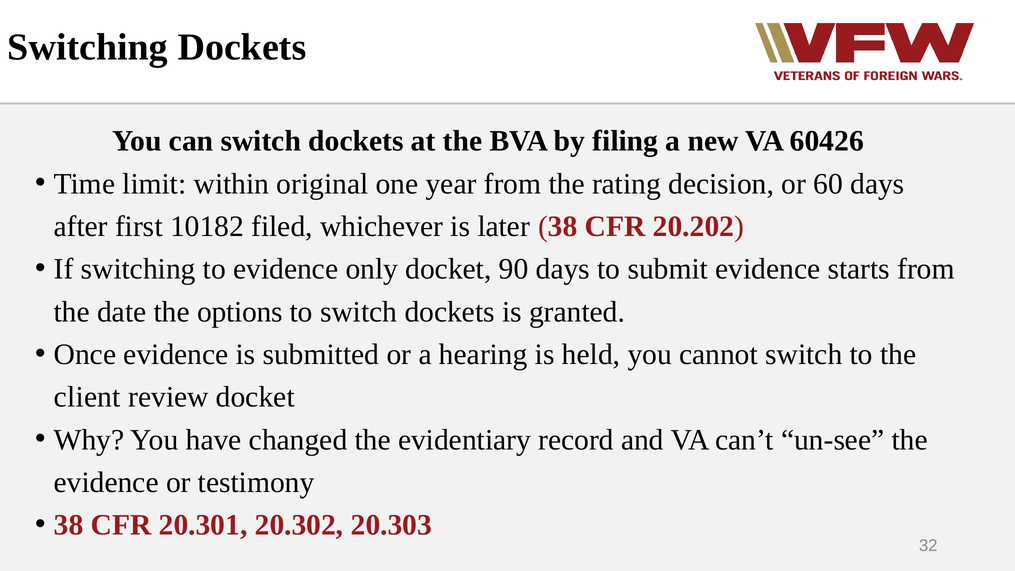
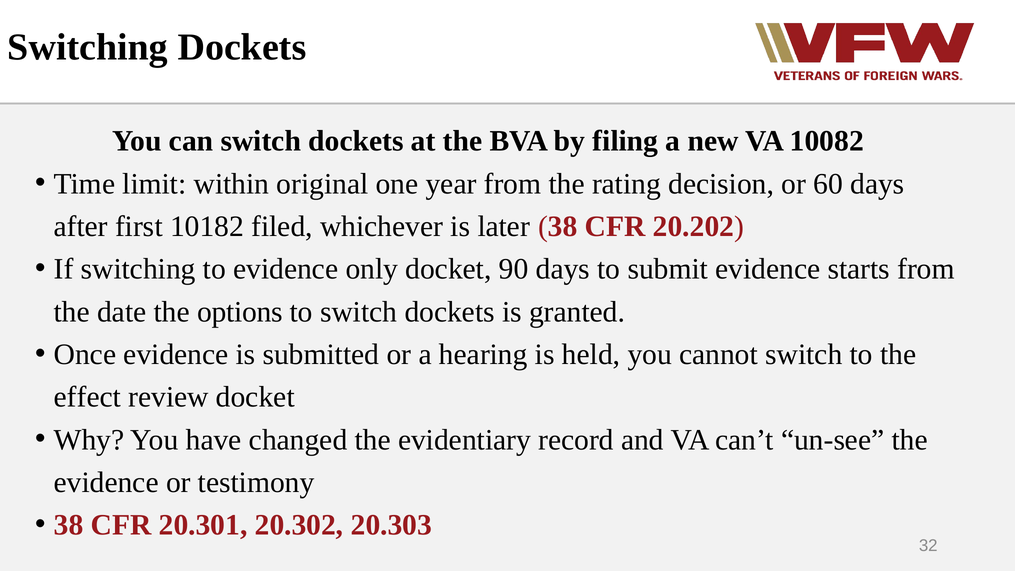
60426: 60426 -> 10082
client: client -> effect
